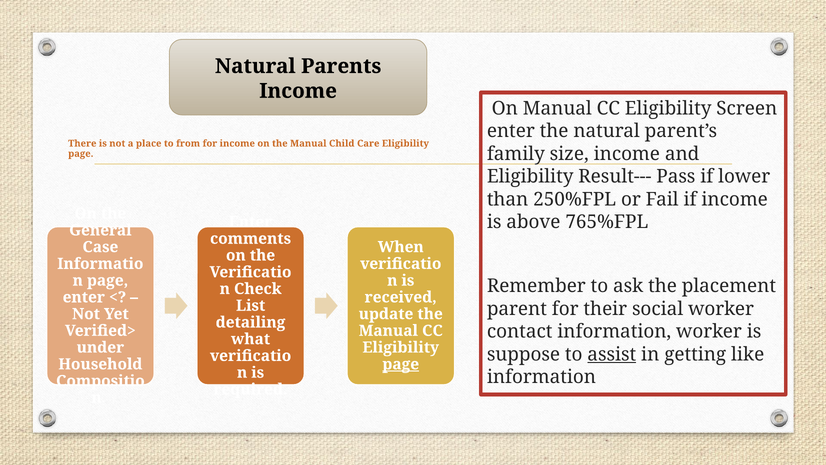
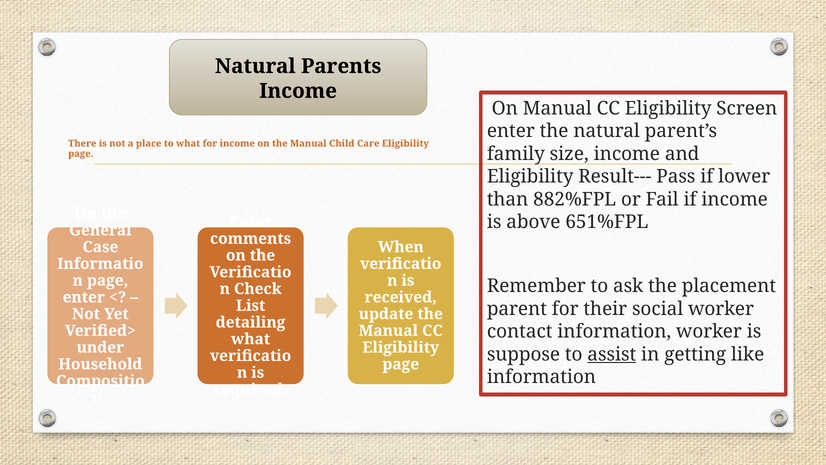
to from: from -> what
250%FPL: 250%FPL -> 882%FPL
765%FPL: 765%FPL -> 651%FPL
page at (401, 364) underline: present -> none
